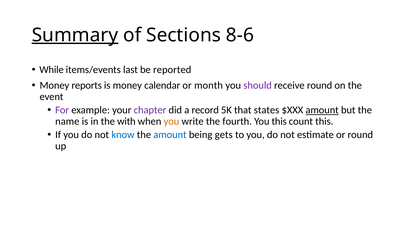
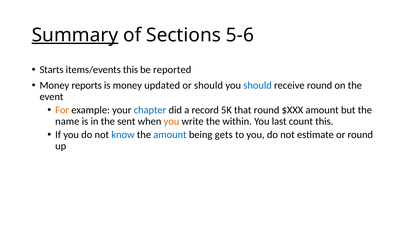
8-6: 8-6 -> 5-6
While: While -> Starts
items/events last: last -> this
calendar: calendar -> updated
or month: month -> should
should at (258, 85) colour: purple -> blue
For colour: purple -> orange
chapter colour: purple -> blue
that states: states -> round
amount at (322, 110) underline: present -> none
with: with -> sent
fourth: fourth -> within
You this: this -> last
